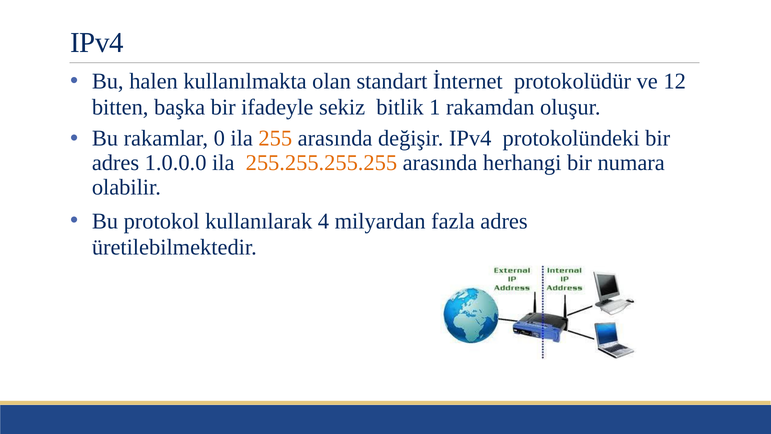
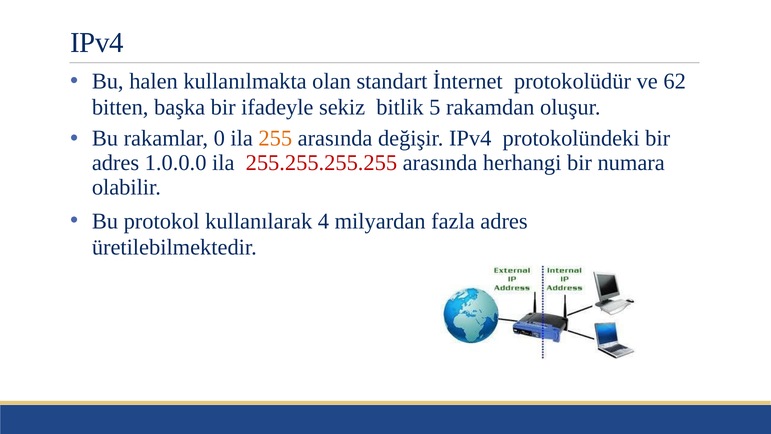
12: 12 -> 62
1: 1 -> 5
255.255.255.255 colour: orange -> red
